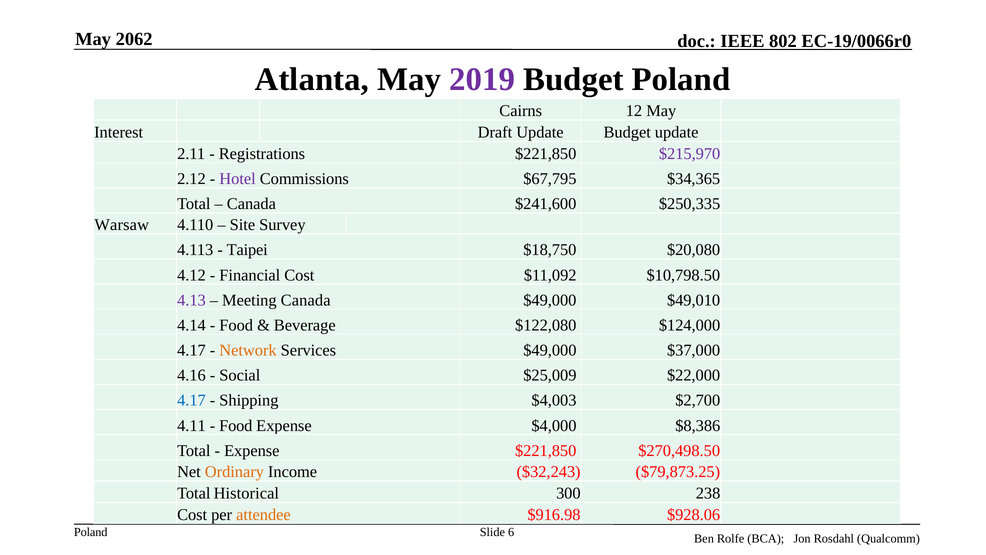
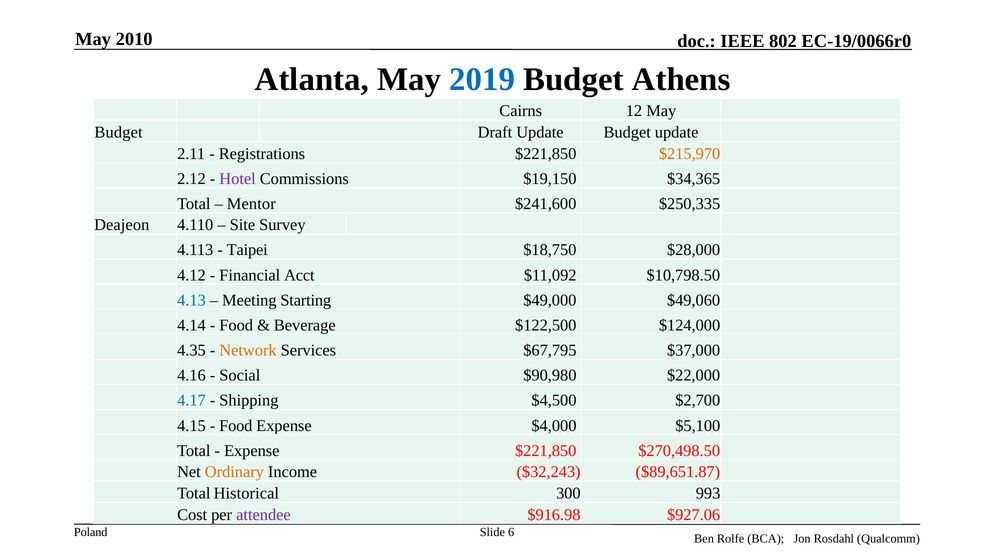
2062: 2062 -> 2010
2019 colour: purple -> blue
Budget Poland: Poland -> Athens
Interest at (119, 132): Interest -> Budget
$215,970 colour: purple -> orange
$67,795: $67,795 -> $19,150
Canada at (251, 204): Canada -> Mentor
Warsaw: Warsaw -> Deajeon
$20,080: $20,080 -> $28,000
Financial Cost: Cost -> Acct
4.13 colour: purple -> blue
Meeting Canada: Canada -> Starting
$49,010: $49,010 -> $49,060
$122,080: $122,080 -> $122,500
4.17 at (191, 350): 4.17 -> 4.35
Services $49,000: $49,000 -> $67,795
$25,009: $25,009 -> $90,980
$4,003: $4,003 -> $4,500
4.11: 4.11 -> 4.15
$8,386: $8,386 -> $5,100
$79,873.25: $79,873.25 -> $89,651.87
238: 238 -> 993
attendee colour: orange -> purple
$928.06: $928.06 -> $927.06
